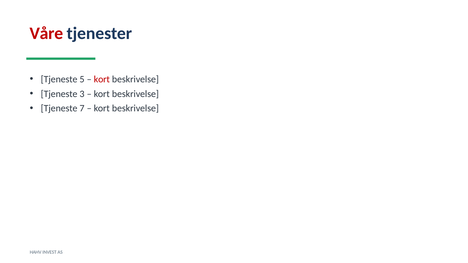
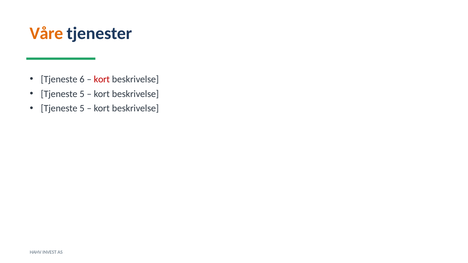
Våre colour: red -> orange
5: 5 -> 6
3 at (82, 94): 3 -> 5
7 at (82, 109): 7 -> 5
